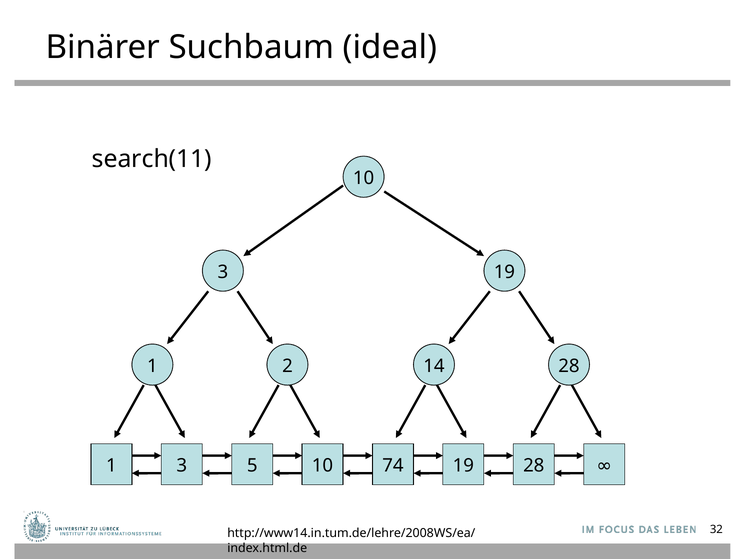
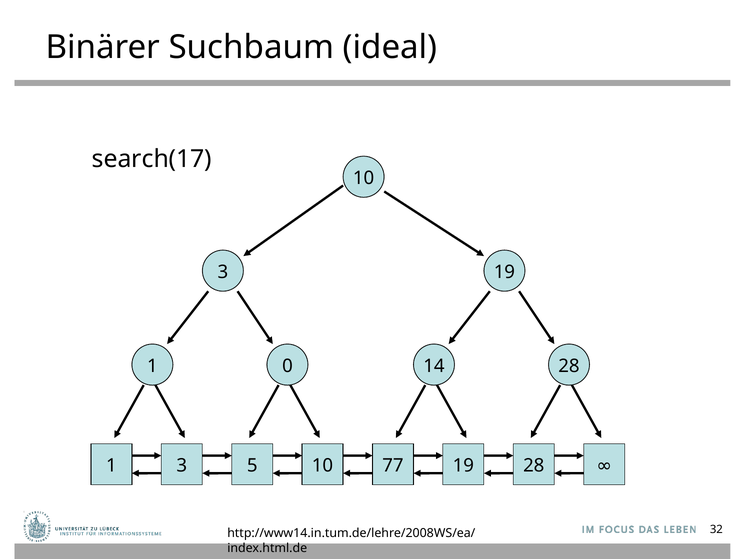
search(11: search(11 -> search(17
2: 2 -> 0
74: 74 -> 77
